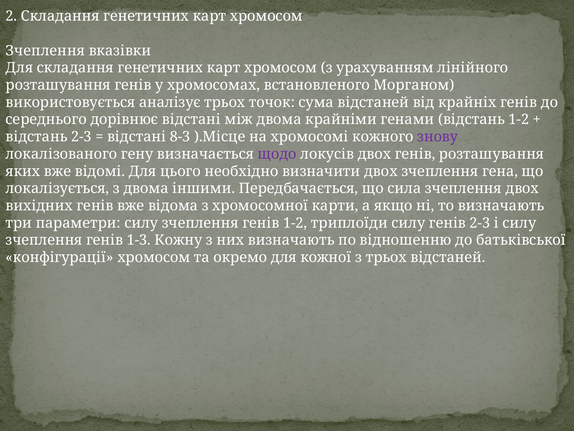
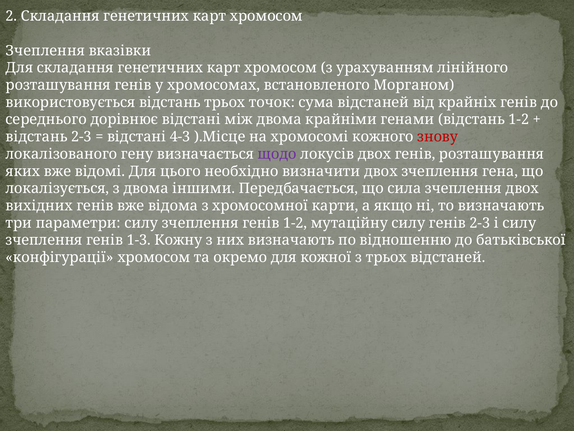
використовується аналізує: аналізує -> відстань
8-3: 8-3 -> 4-3
знову colour: purple -> red
триплоїди: триплоїди -> мутаційну
